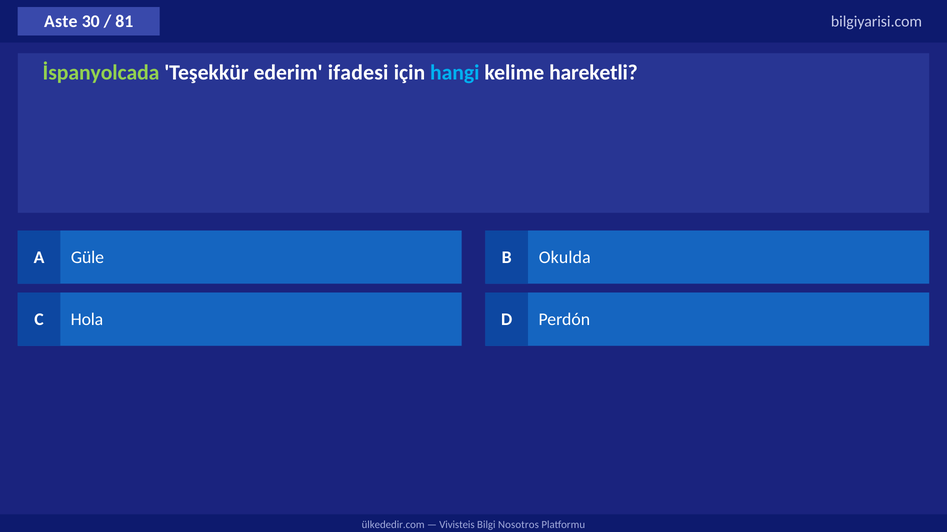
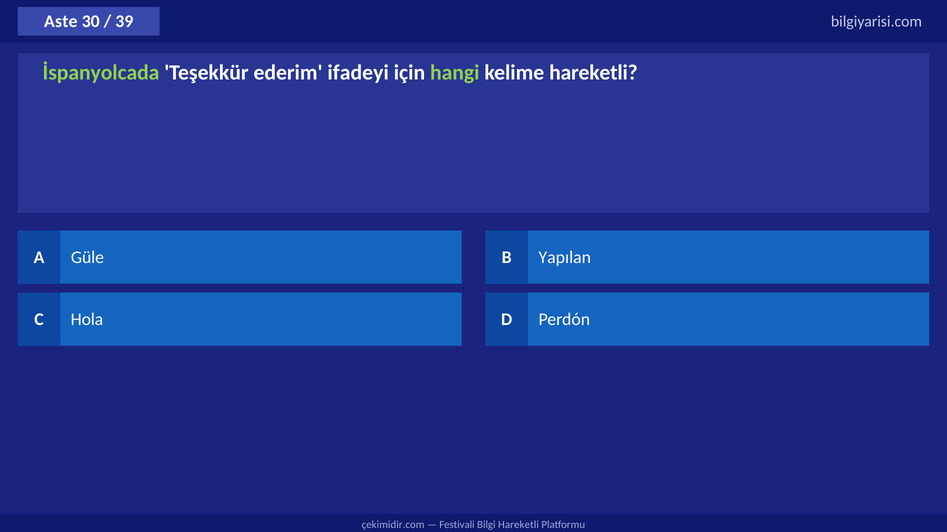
81: 81 -> 39
ifadesi: ifadesi -> ifadeyi
hangi colour: light blue -> light green
Okulda: Okulda -> Yapılan
ülkededir.com: ülkededir.com -> çekimidir.com
Vivisteis: Vivisteis -> Festivali
Bilgi Nosotros: Nosotros -> Hareketli
